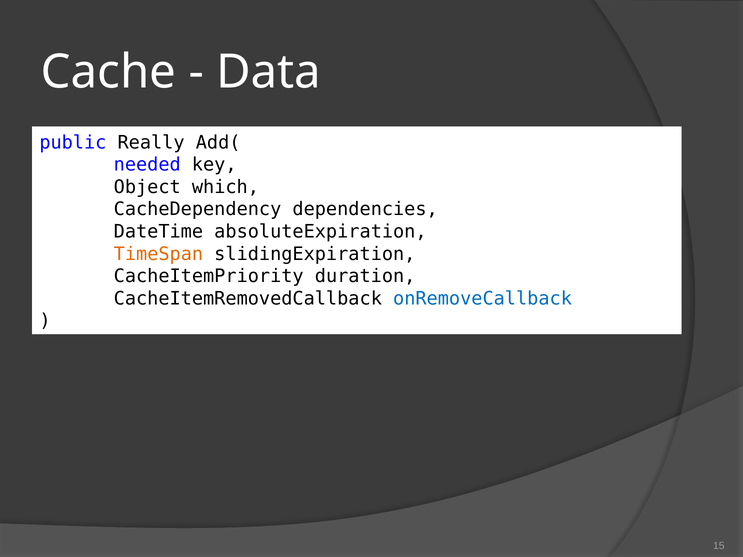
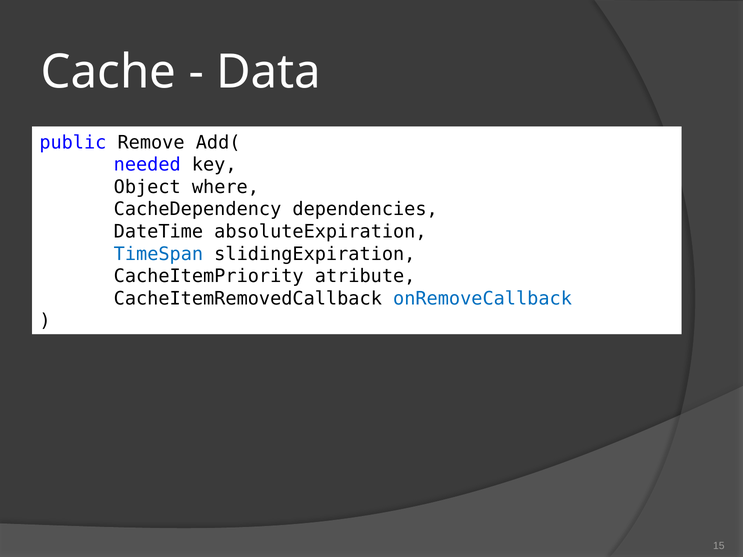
Really: Really -> Remove
which: which -> where
TimeSpan colour: orange -> blue
duration: duration -> atribute
